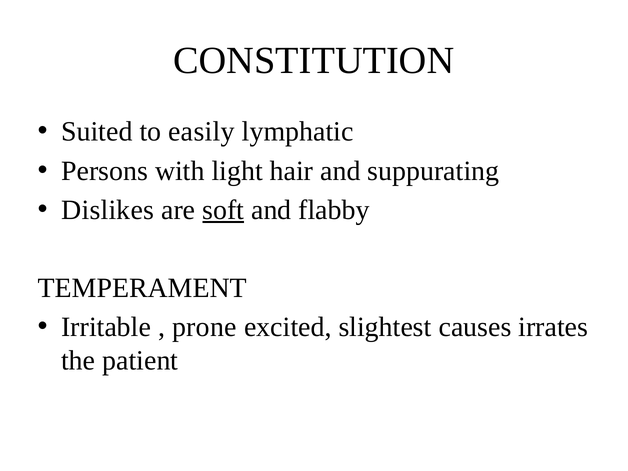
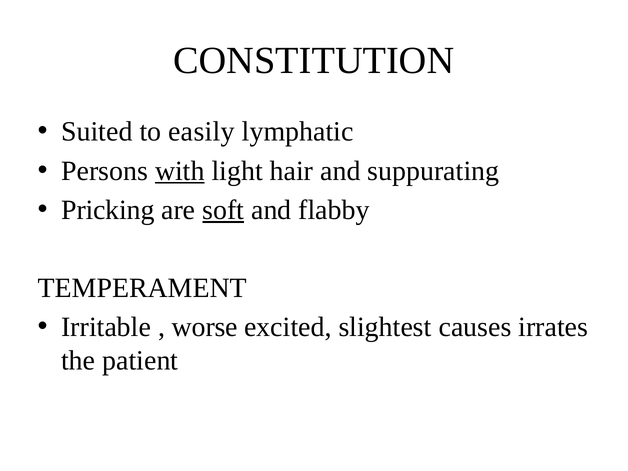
with underline: none -> present
Dislikes: Dislikes -> Pricking
prone: prone -> worse
